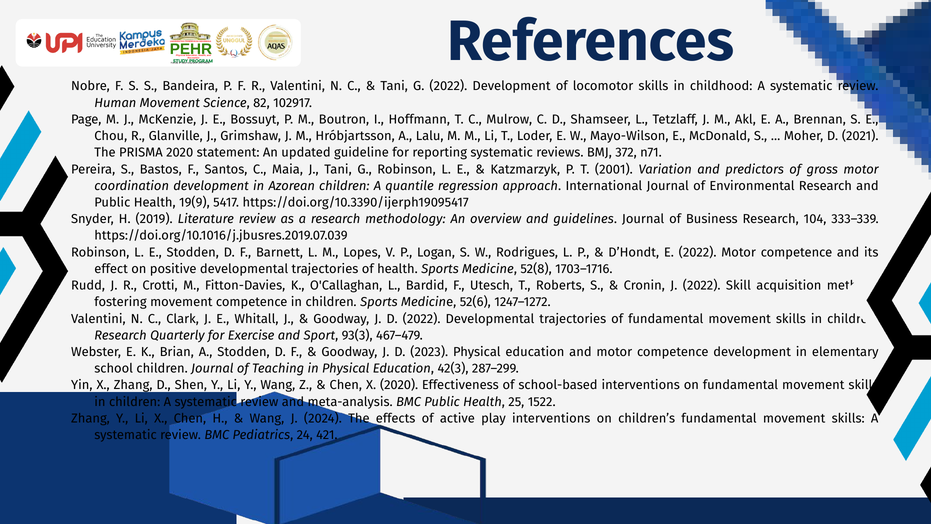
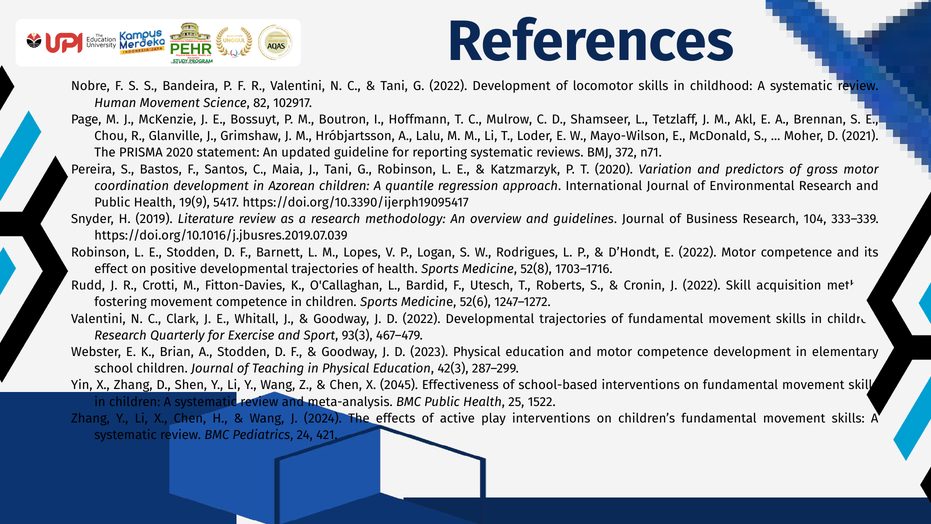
T 2001: 2001 -> 2020
X 2020: 2020 -> 2045
